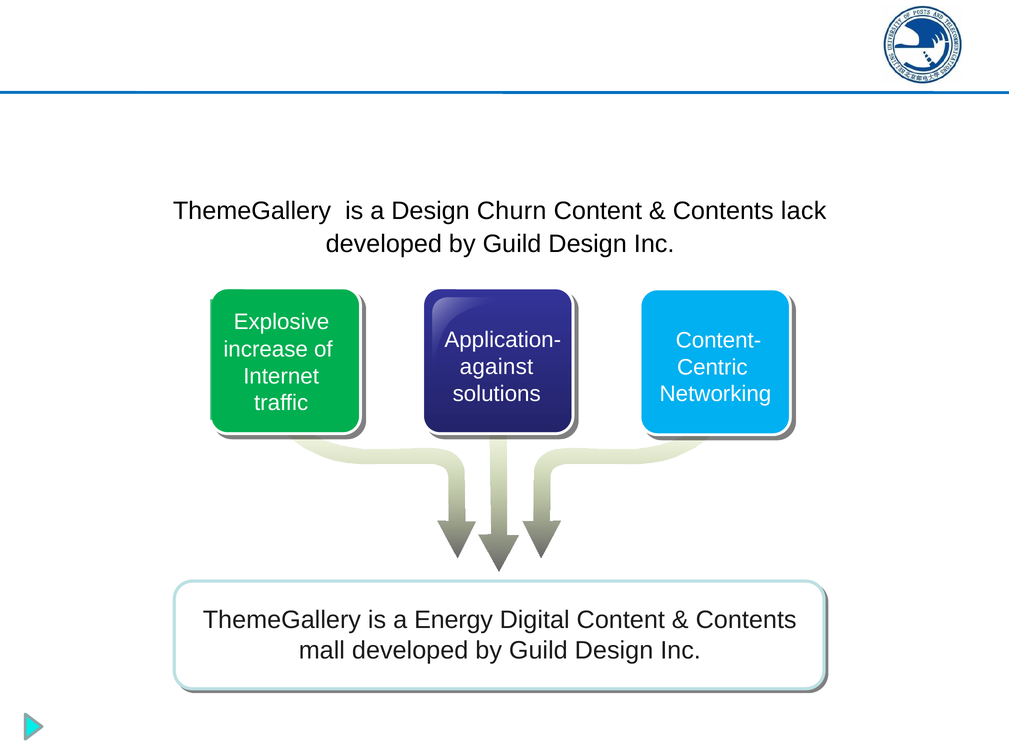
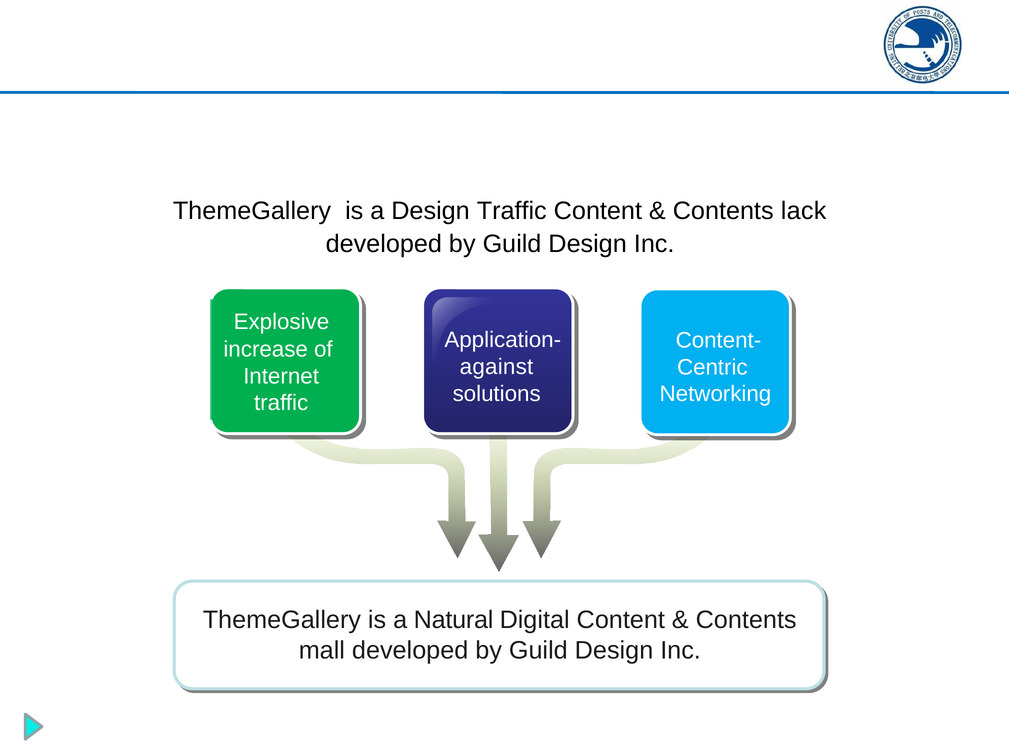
Design Churn: Churn -> Traffic
Energy: Energy -> Natural
